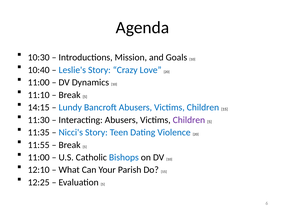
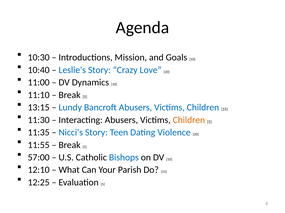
14:15: 14:15 -> 13:15
Children at (189, 120) colour: purple -> orange
11:00 at (39, 158): 11:00 -> 57:00
